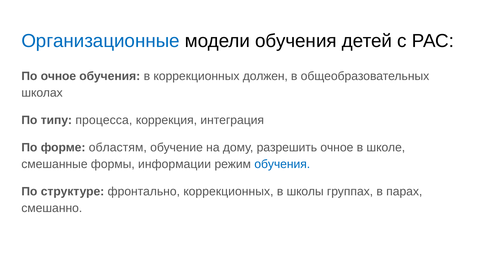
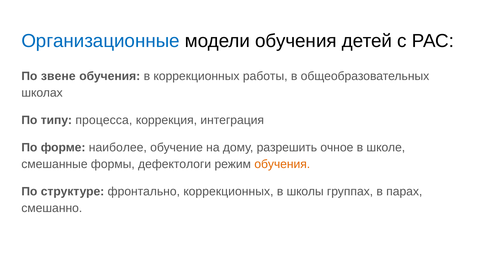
По очное: очное -> звене
должен: должен -> работы
областям: областям -> наиболее
информации: информации -> дефектологи
обучения at (282, 164) colour: blue -> orange
